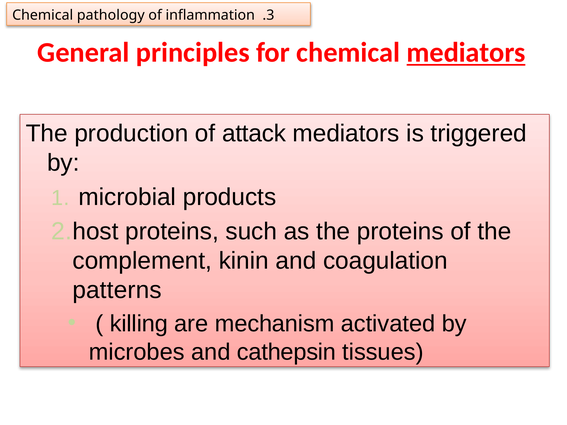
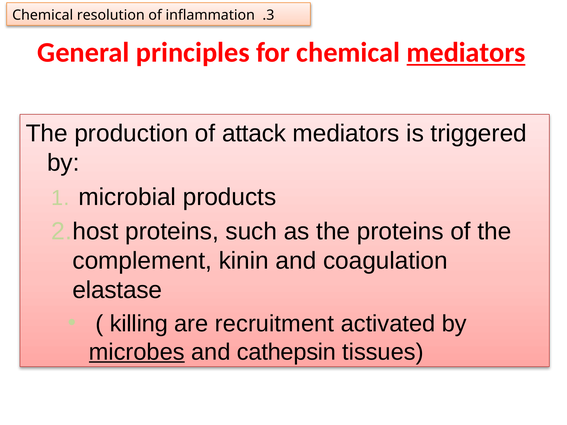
pathology: pathology -> resolution
patterns: patterns -> elastase
mechanism: mechanism -> recruitment
microbes underline: none -> present
